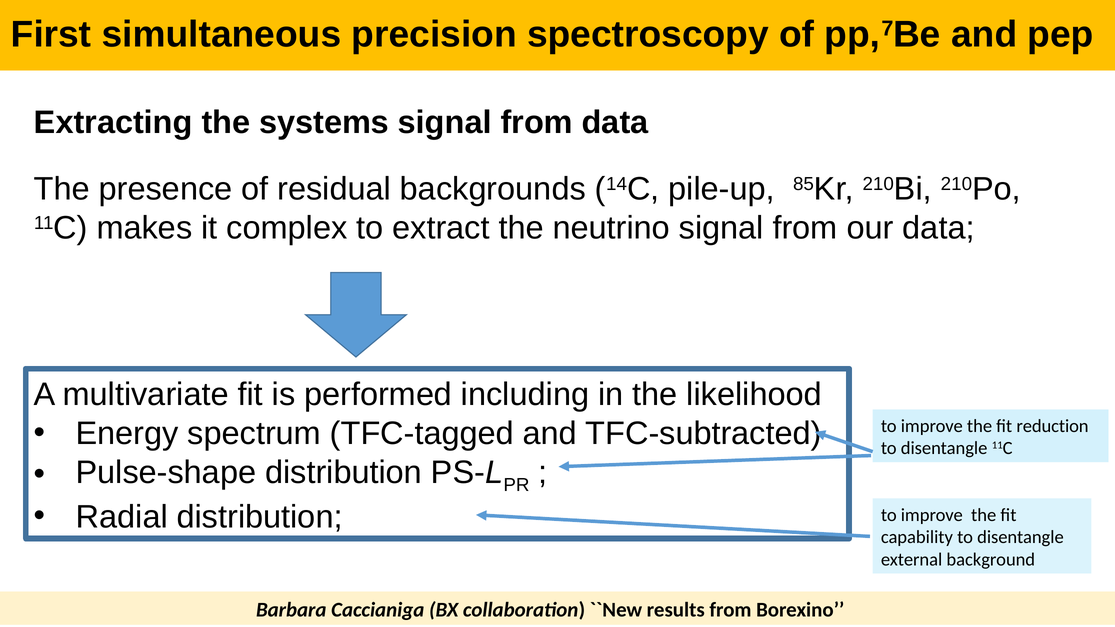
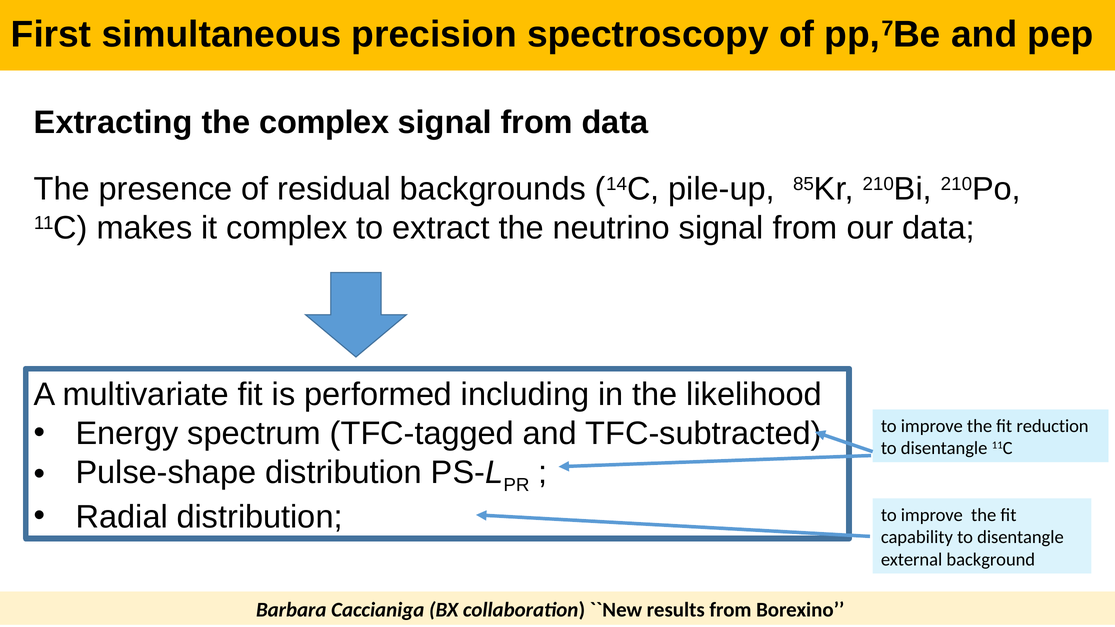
the systems: systems -> complex
